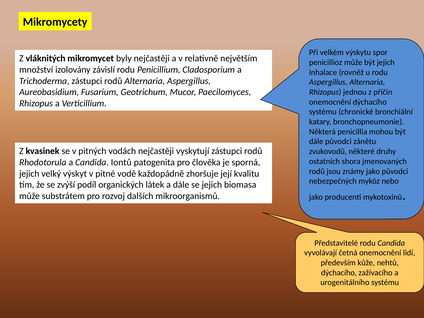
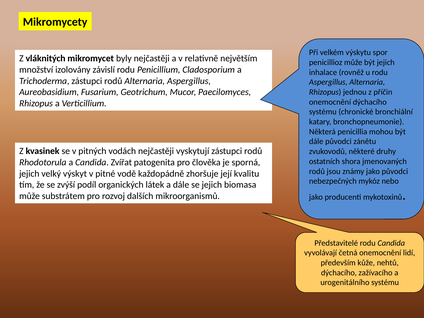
Iontů: Iontů -> Zvířat
